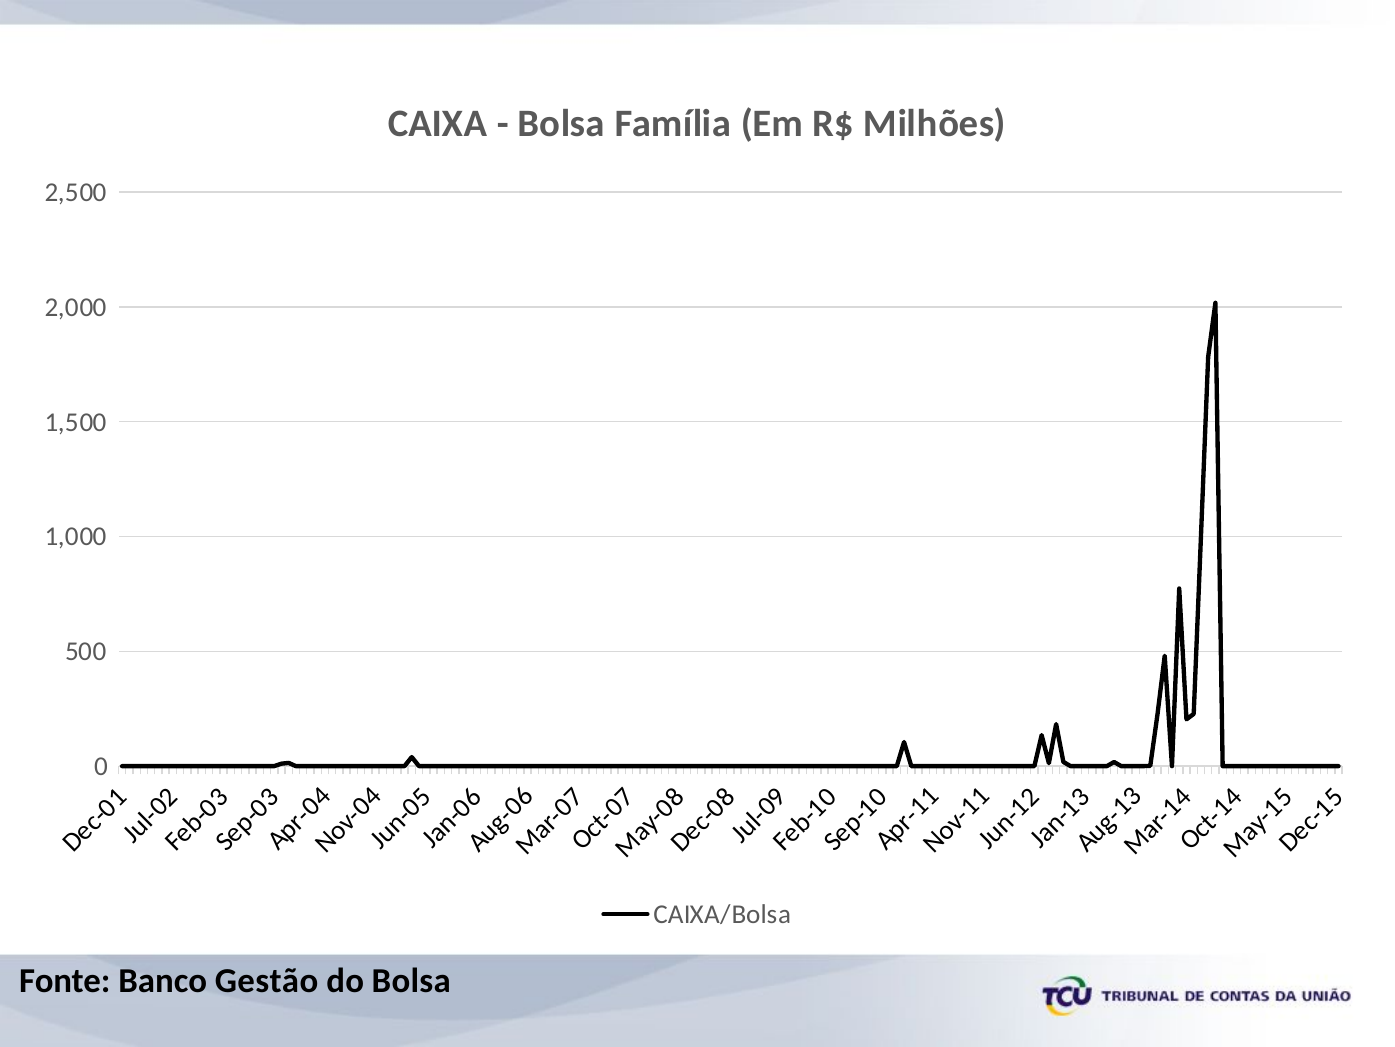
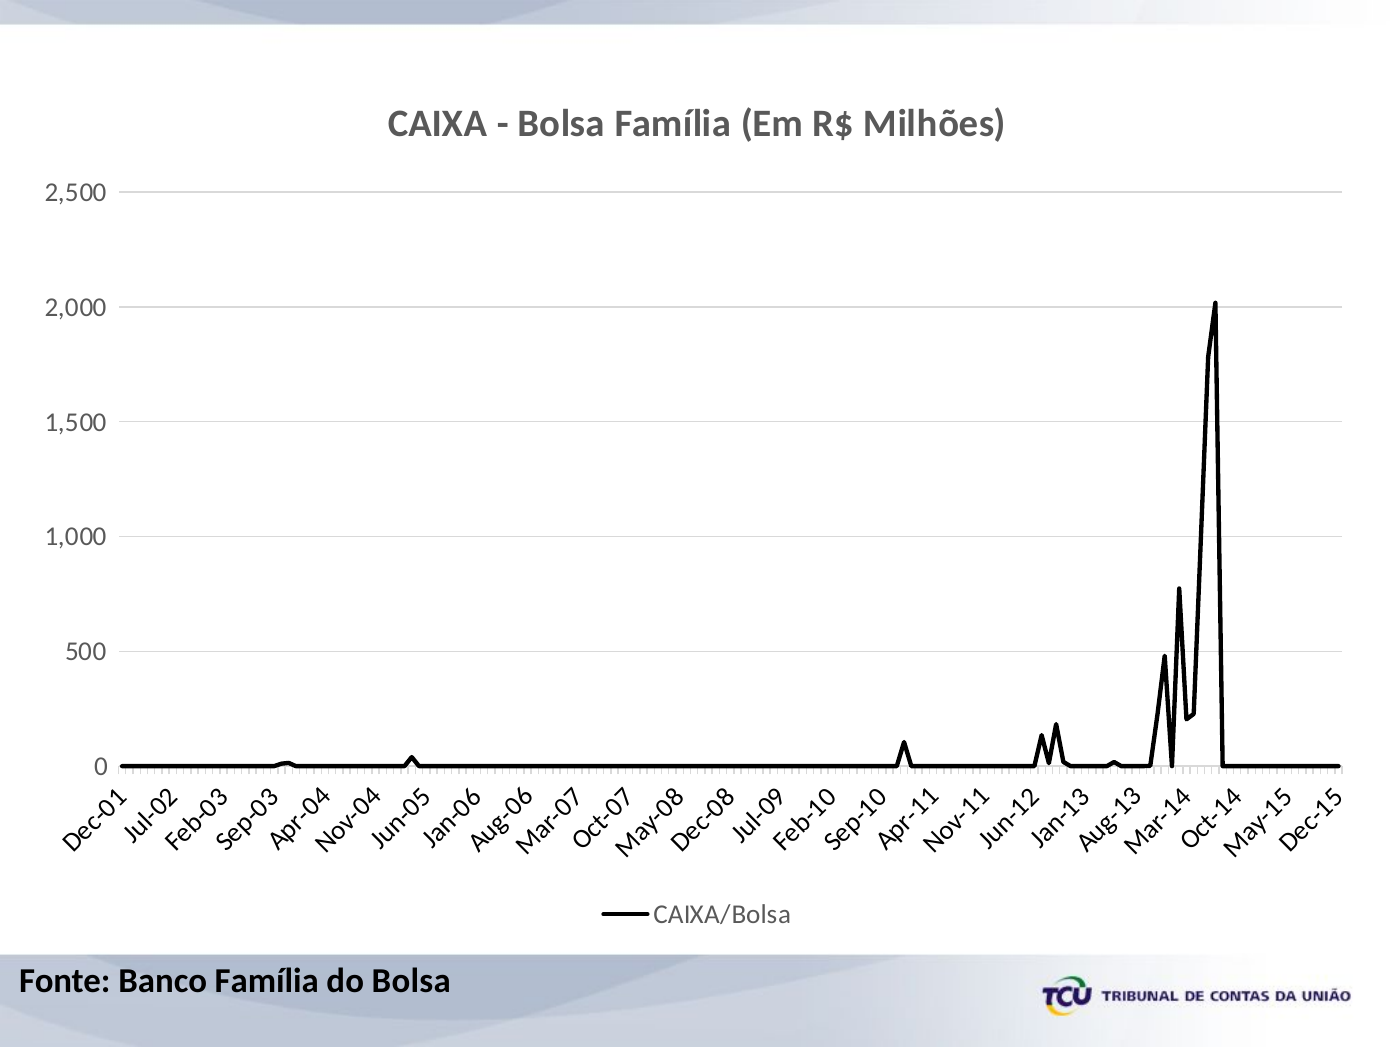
Banco Gestão: Gestão -> Família
